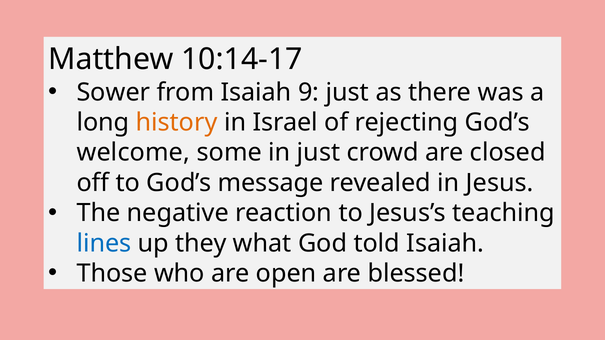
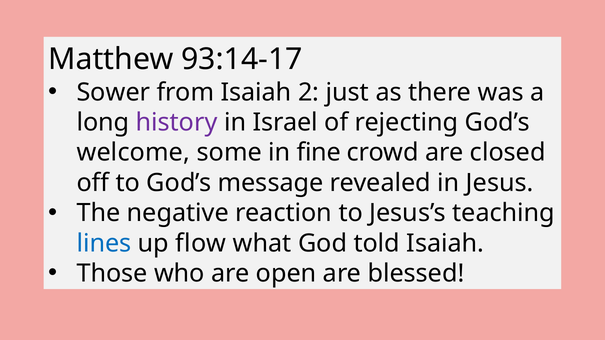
10:14-17: 10:14-17 -> 93:14-17
9: 9 -> 2
history colour: orange -> purple
in just: just -> fine
they: they -> flow
